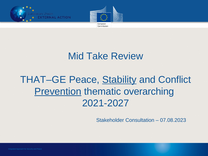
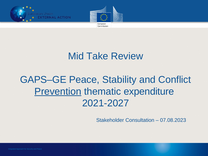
THAT–GE: THAT–GE -> GAPS–GE
Stability underline: present -> none
overarching: overarching -> expenditure
